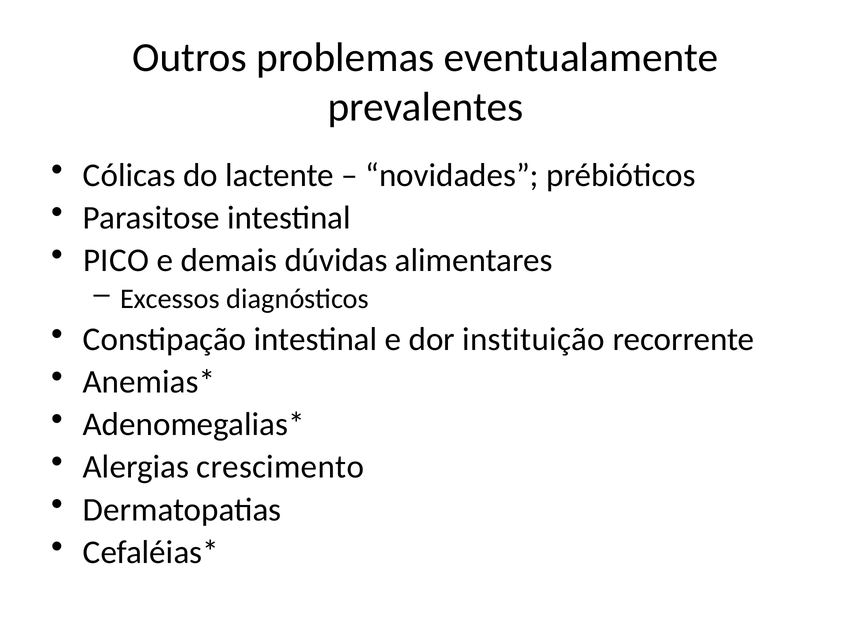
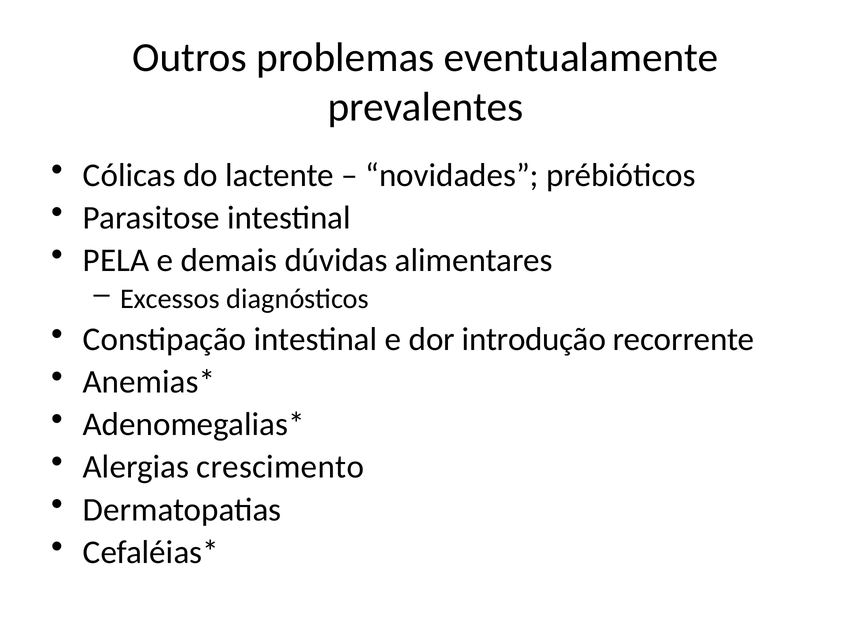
PICO: PICO -> PELA
instituição: instituição -> introdução
